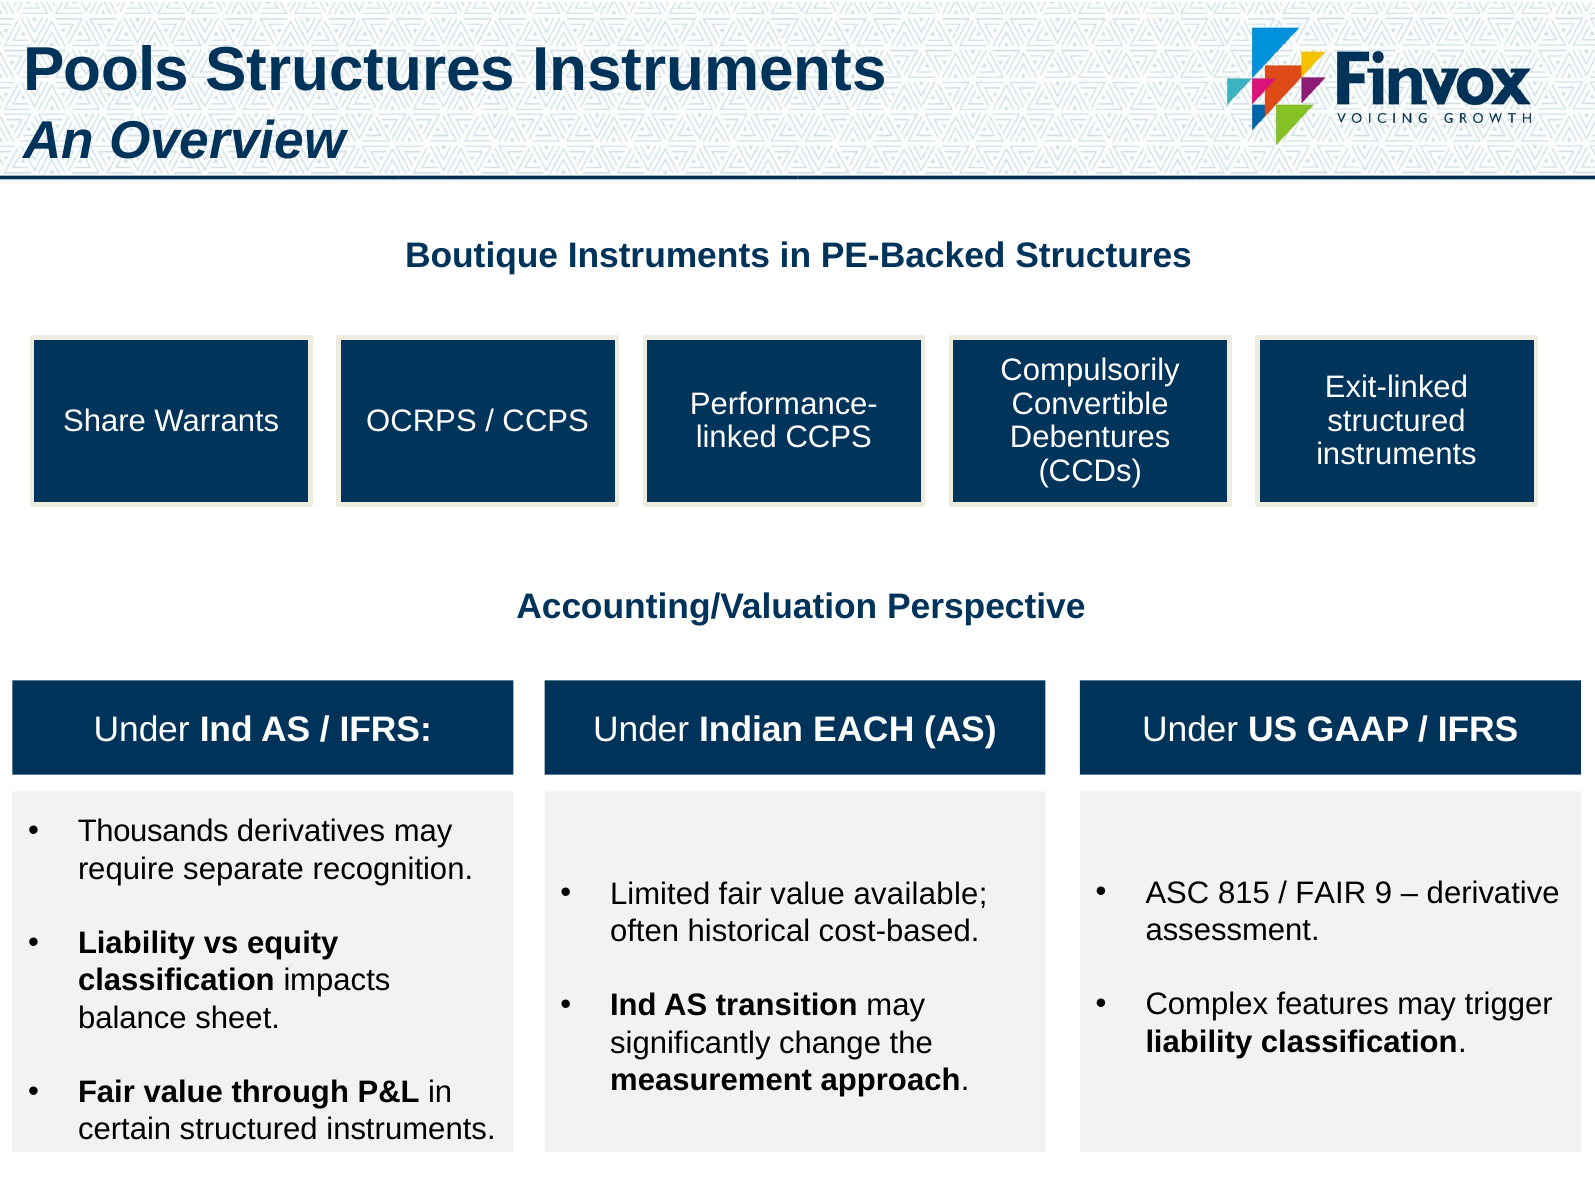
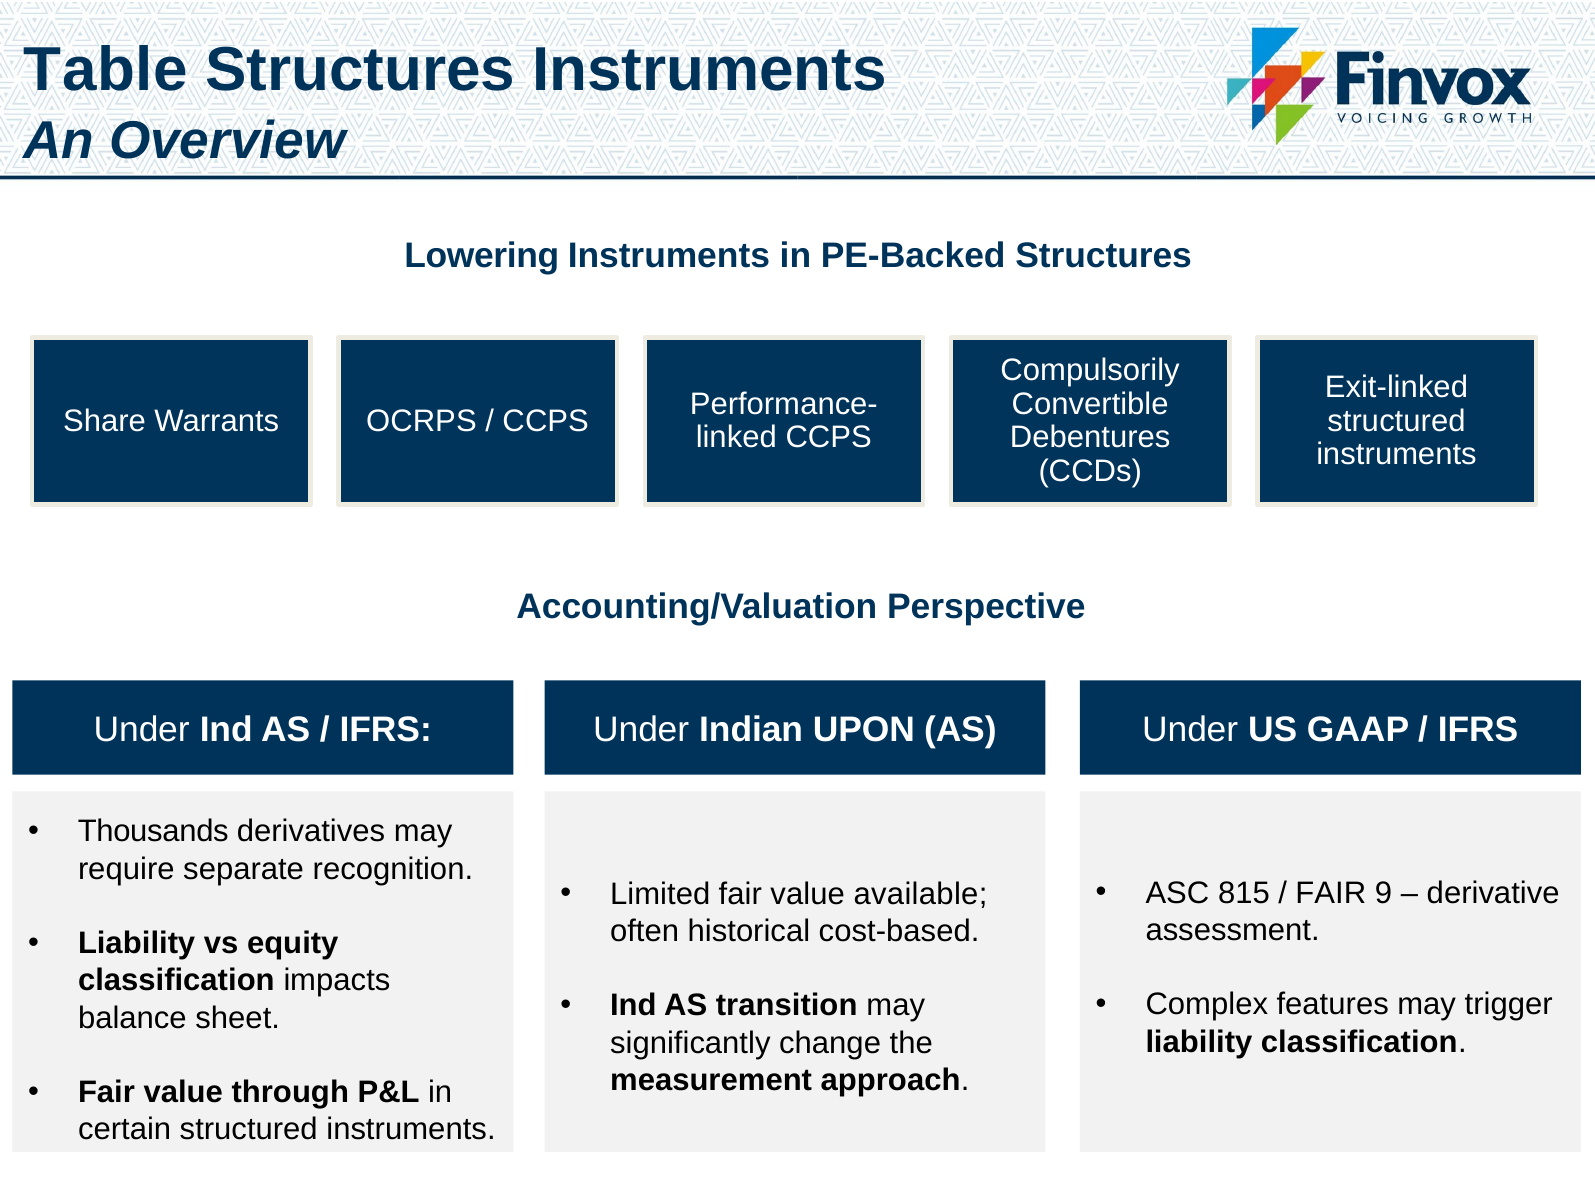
Pools: Pools -> Table
Boutique: Boutique -> Lowering
EACH: EACH -> UPON
